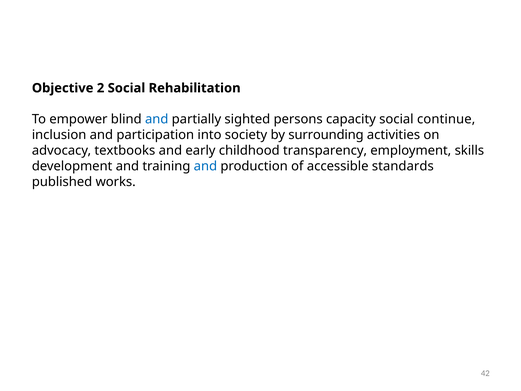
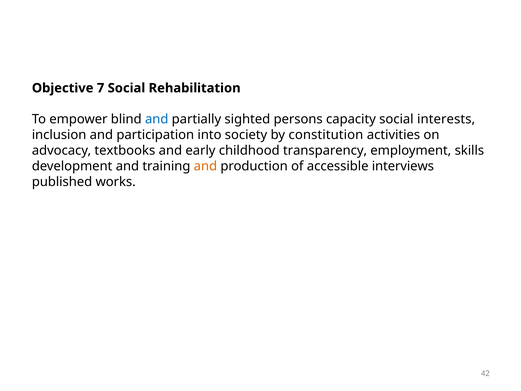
2: 2 -> 7
continue: continue -> interests
surrounding: surrounding -> constitution
and at (205, 166) colour: blue -> orange
standards: standards -> interviews
